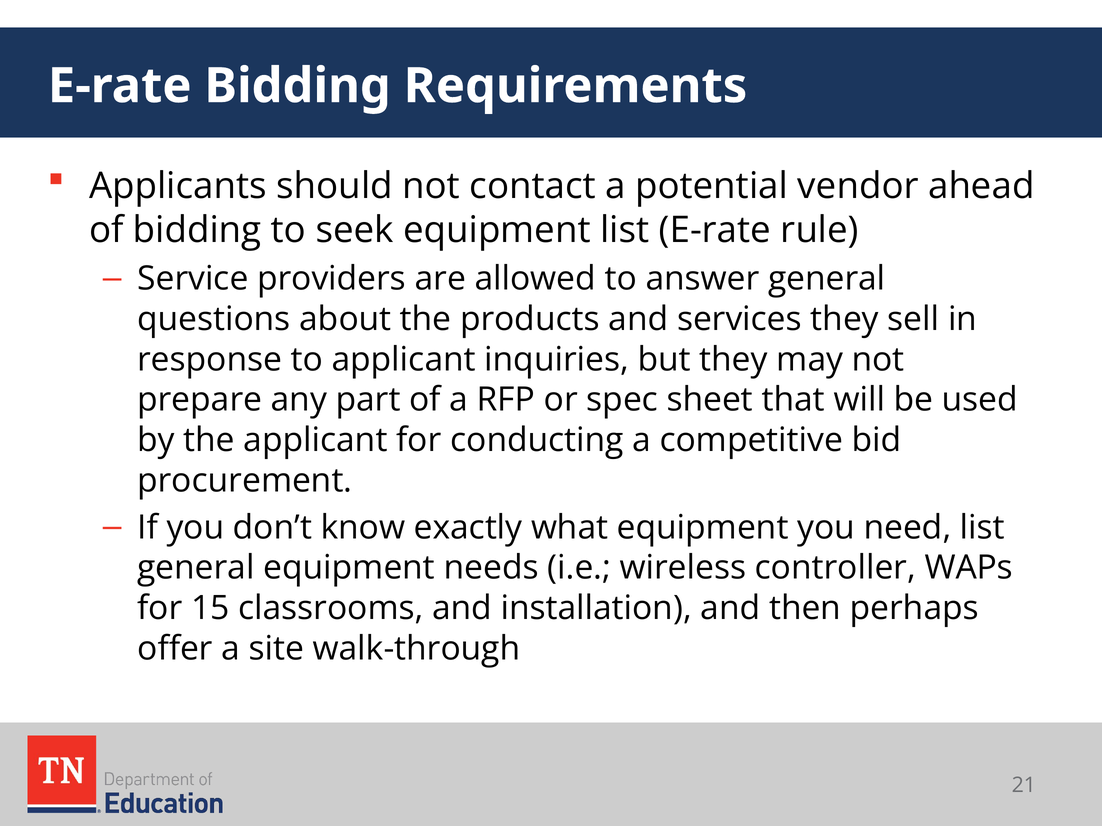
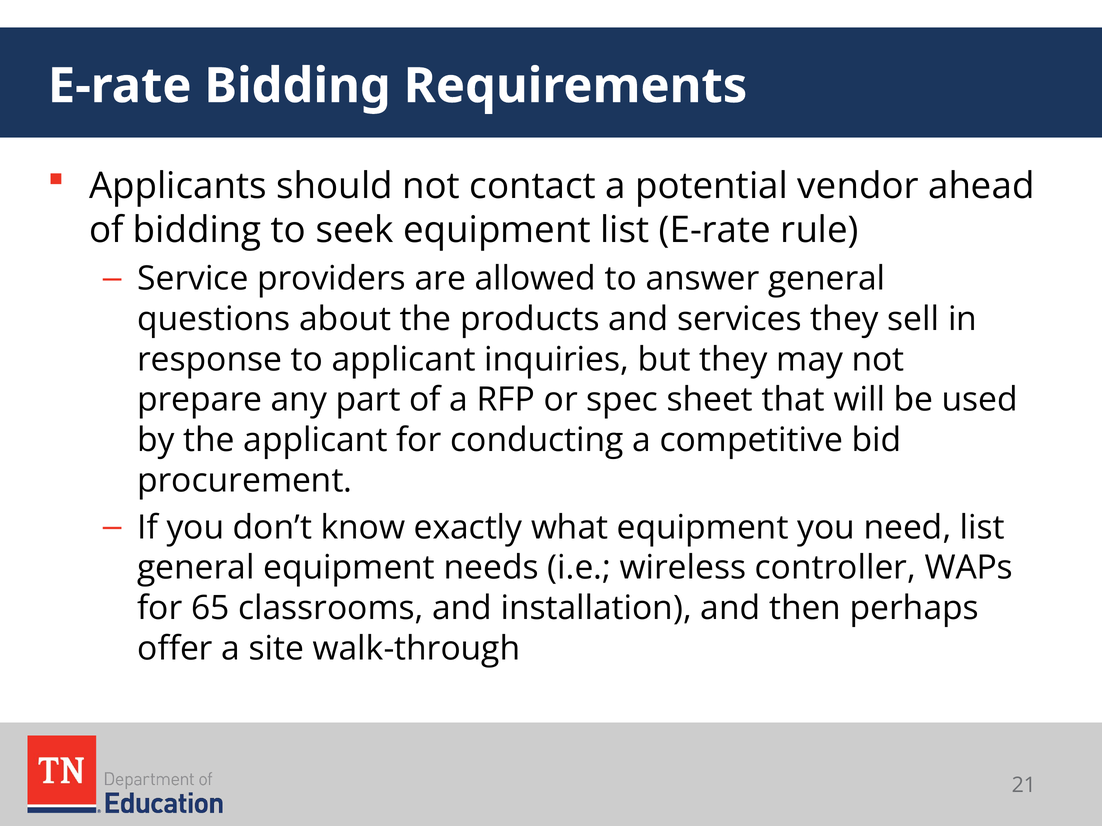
15: 15 -> 65
